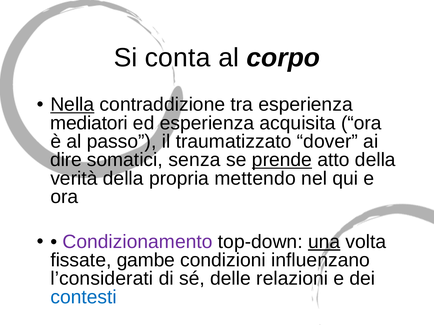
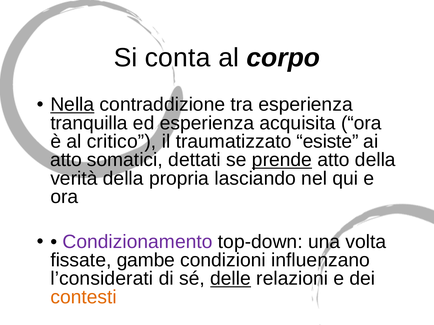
mediatori: mediatori -> tranquilla
passo: passo -> critico
dover: dover -> esiste
dire at (66, 160): dire -> atto
senza: senza -> dettati
mettendo: mettendo -> lasciando
una underline: present -> none
delle underline: none -> present
contesti colour: blue -> orange
